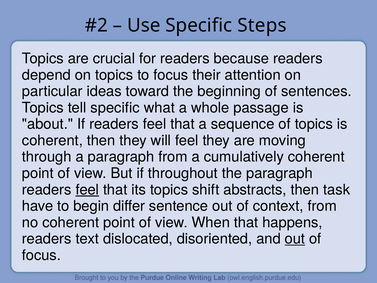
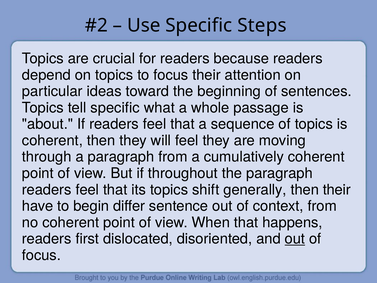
feel at (87, 189) underline: present -> none
abstracts: abstracts -> generally
then task: task -> their
text: text -> first
